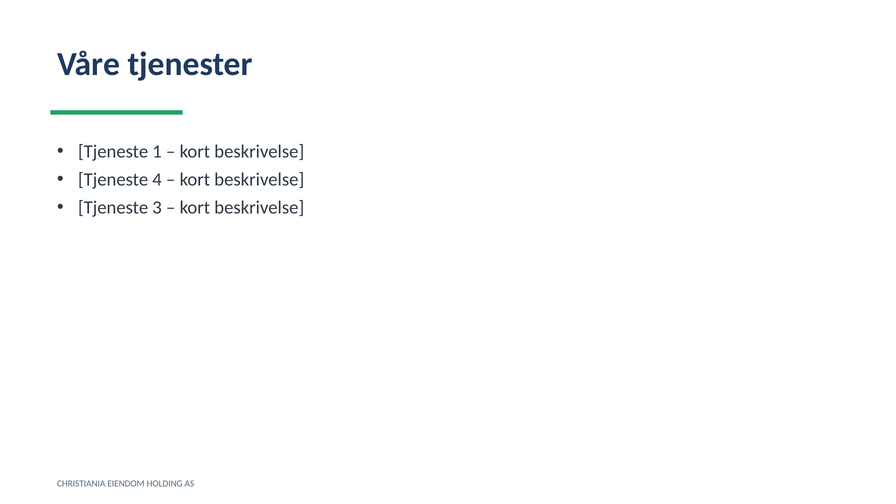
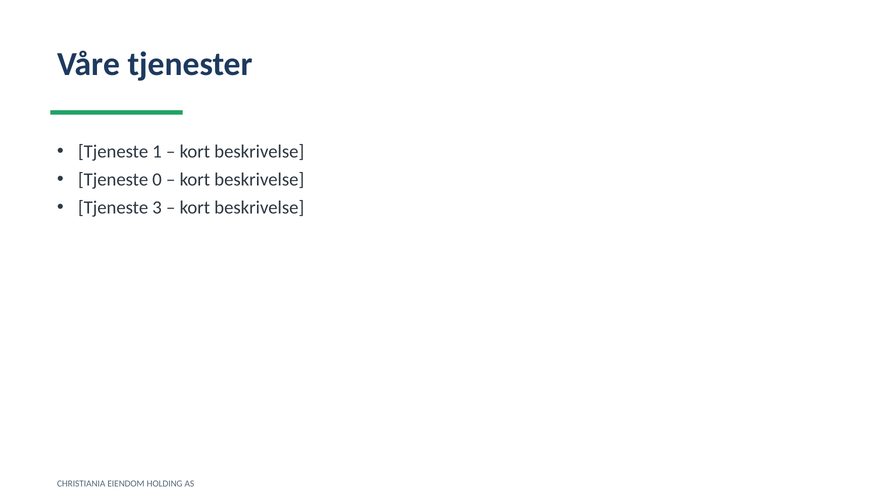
4: 4 -> 0
